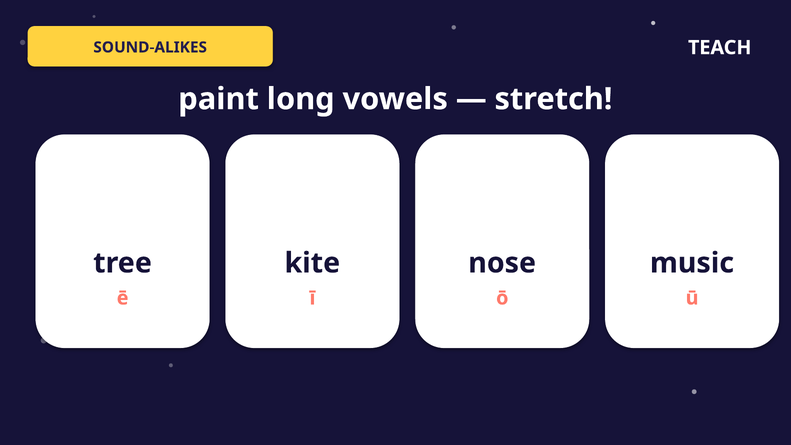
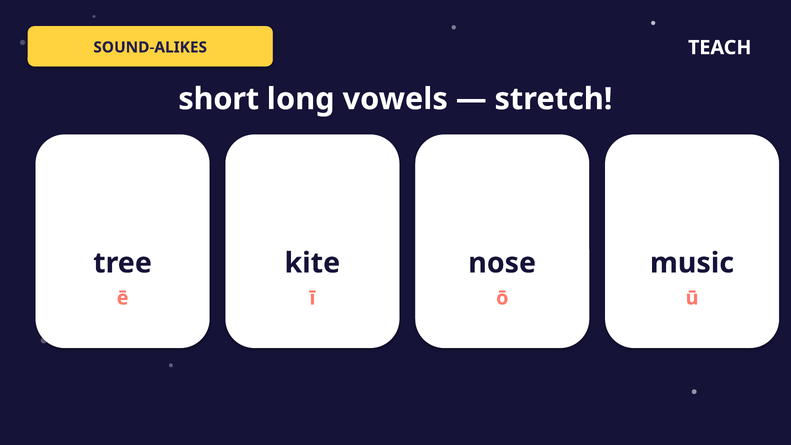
paint: paint -> short
